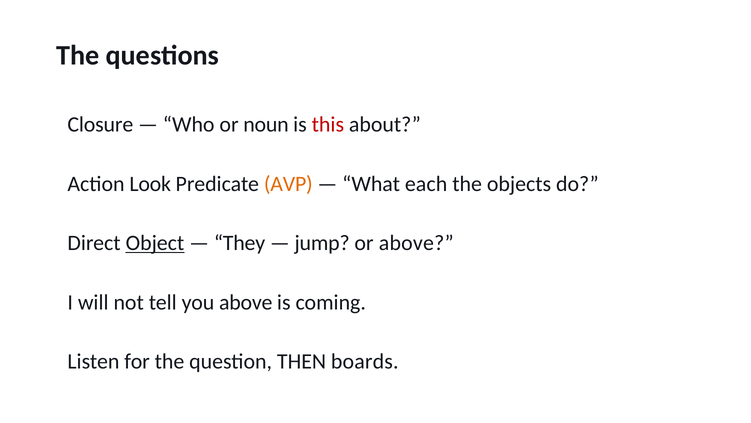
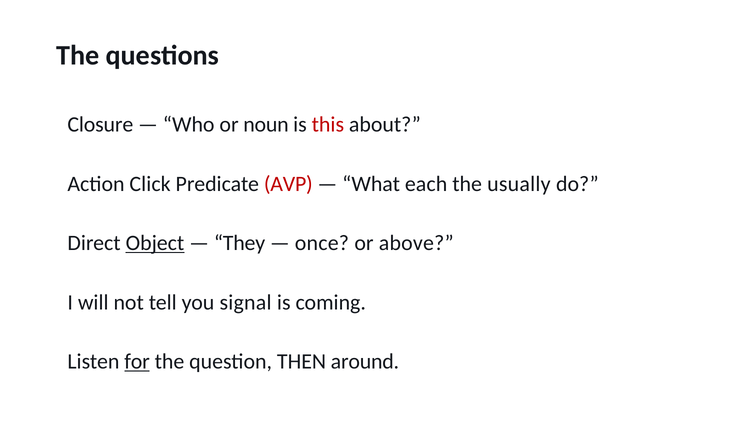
Look: Look -> Click
AVP colour: orange -> red
objects: objects -> usually
jump: jump -> once
you above: above -> signal
for underline: none -> present
boards: boards -> around
